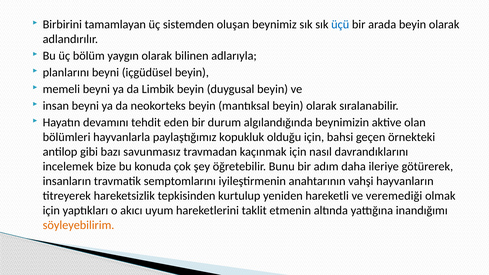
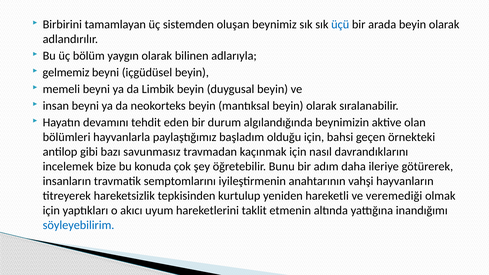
planlarını: planlarını -> gelmemiz
kopukluk: kopukluk -> başladım
söyleyebilirim colour: orange -> blue
